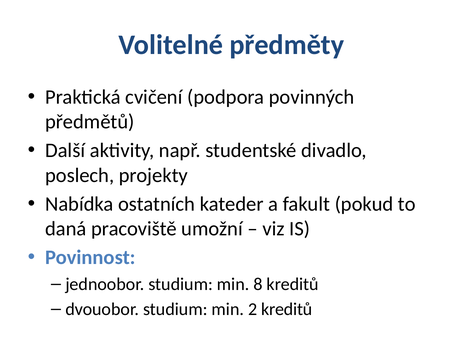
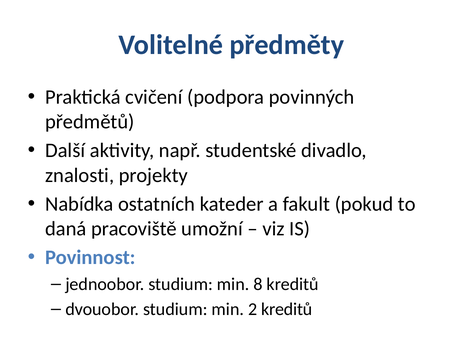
poslech: poslech -> znalosti
